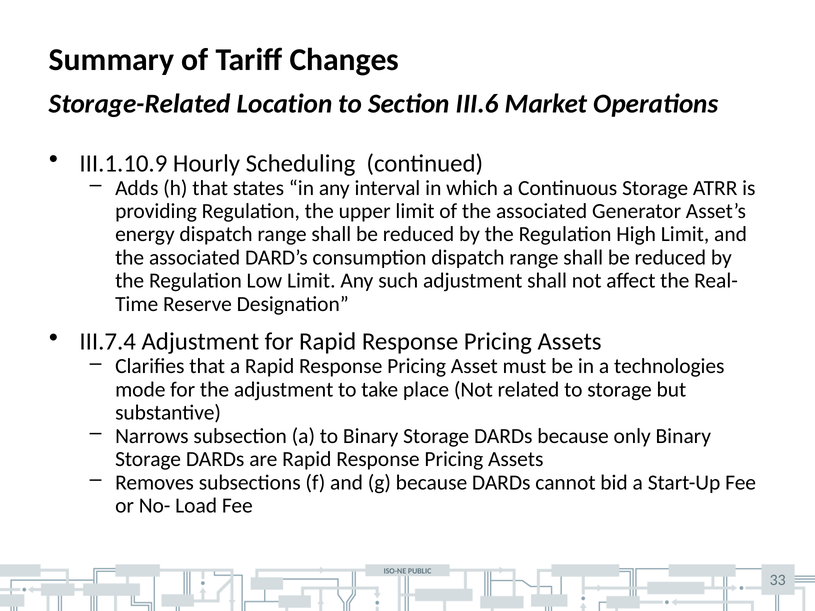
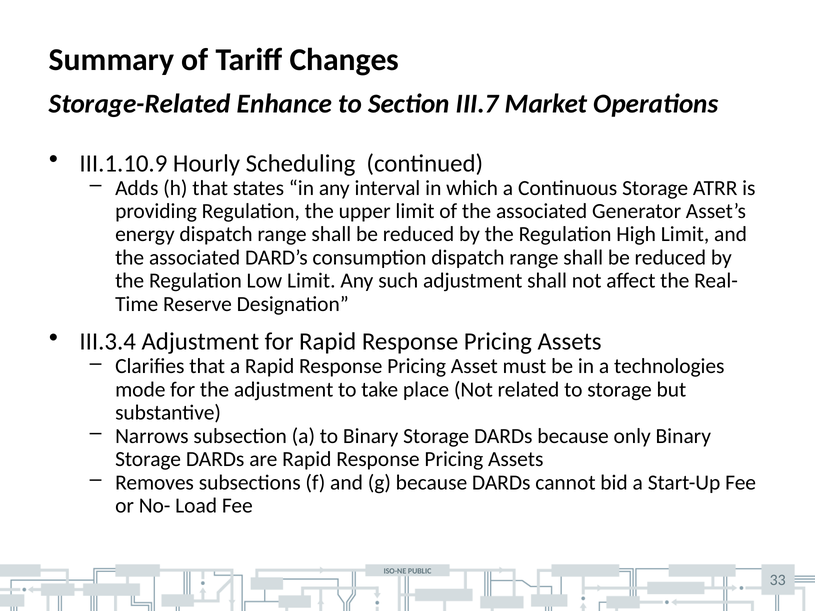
Location: Location -> Enhance
III.6: III.6 -> III.7
III.7.4: III.7.4 -> III.3.4
